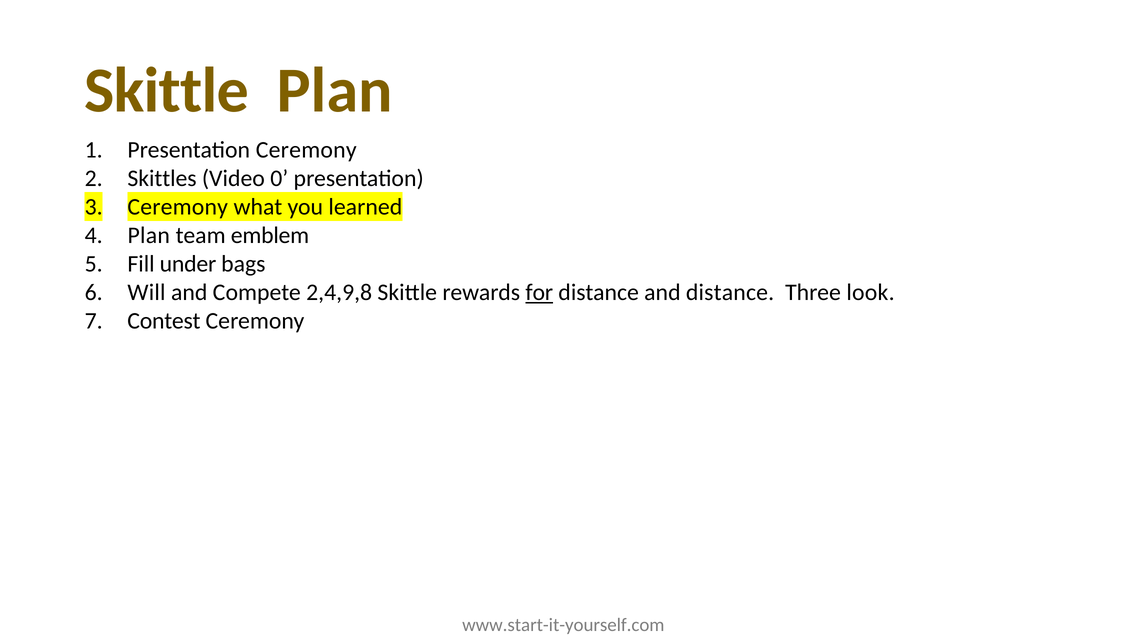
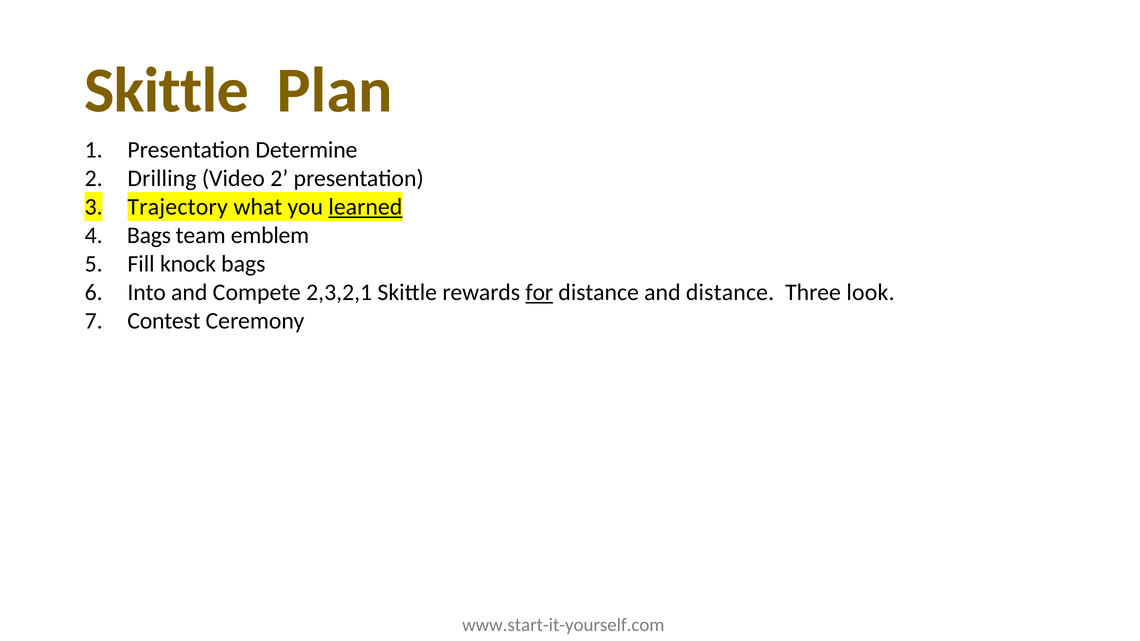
Presentation Ceremony: Ceremony -> Determine
Skittles: Skittles -> Drilling
Video 0: 0 -> 2
Ceremony at (178, 207): Ceremony -> Trajectory
learned underline: none -> present
Plan at (149, 236): Plan -> Bags
under: under -> knock
Will: Will -> Into
2,4,9,8: 2,4,9,8 -> 2,3,2,1
